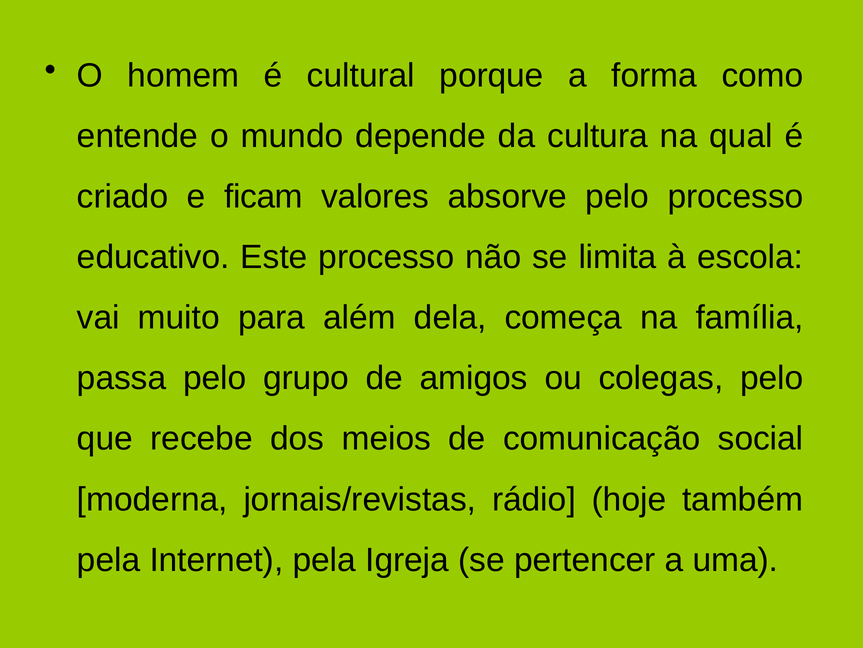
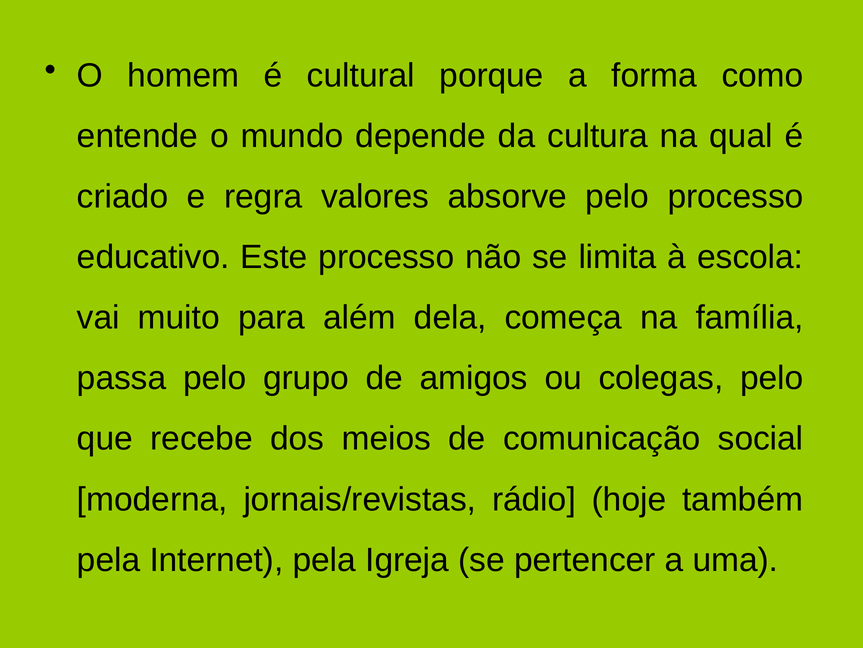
ficam: ficam -> regra
